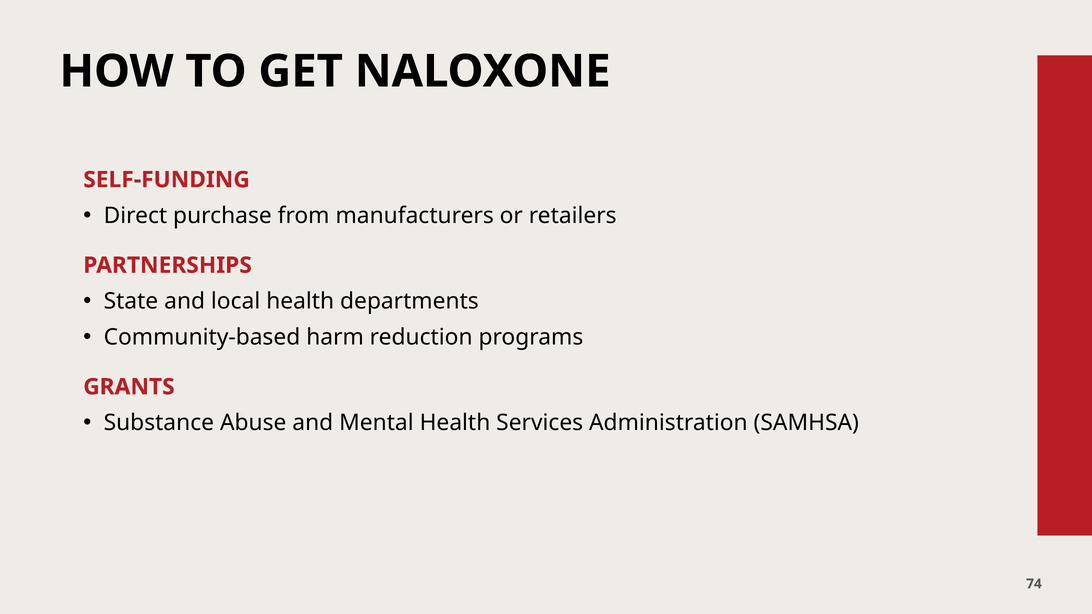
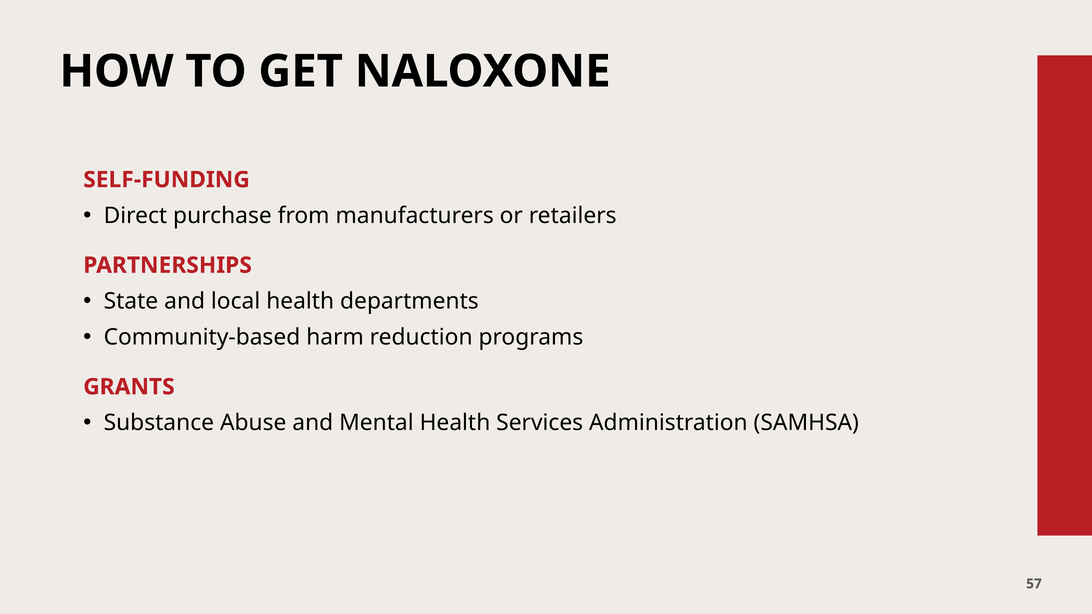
74: 74 -> 57
